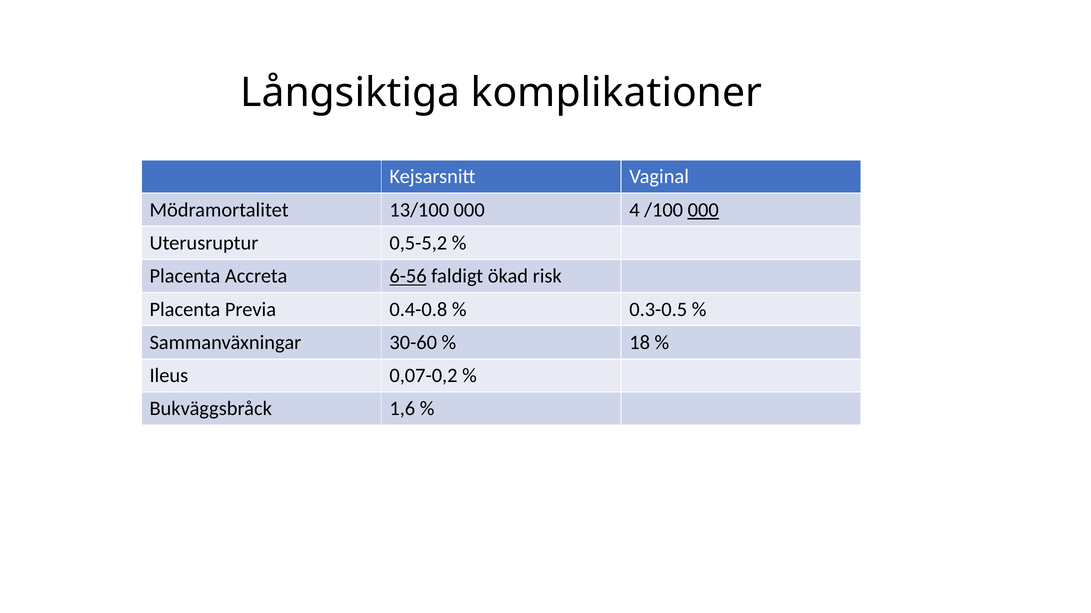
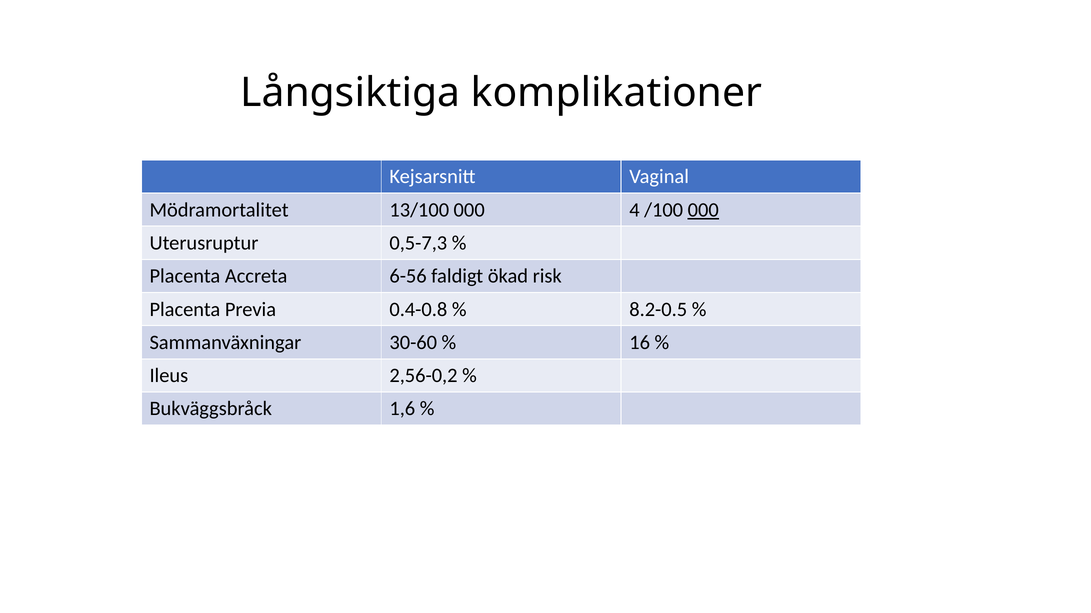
0,5-5,2: 0,5-5,2 -> 0,5-7,3
6-56 underline: present -> none
0.3-0.5: 0.3-0.5 -> 8.2-0.5
18: 18 -> 16
0,07-0,2: 0,07-0,2 -> 2,56-0,2
